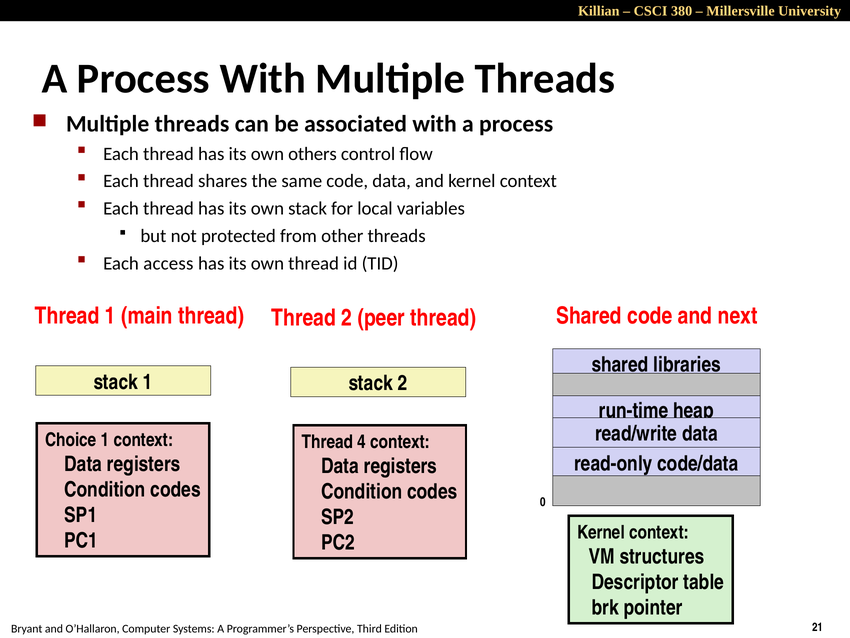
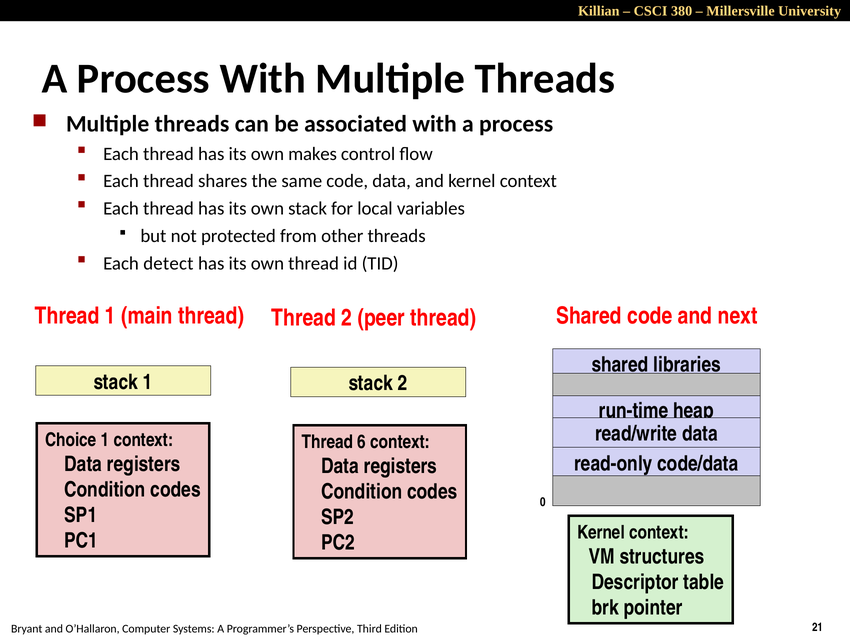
others: others -> makes
access: access -> detect
4: 4 -> 6
